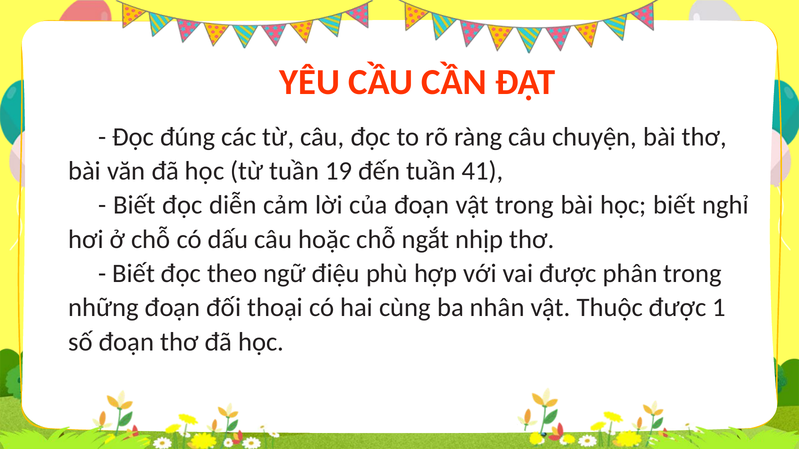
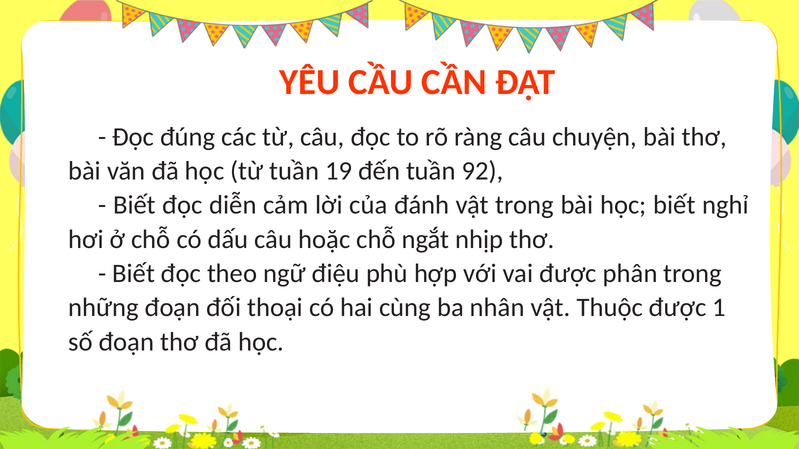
41: 41 -> 92
của đoạn: đoạn -> đánh
